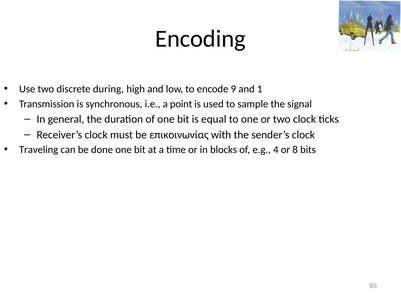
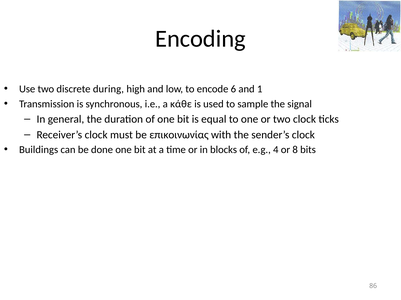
9: 9 -> 6
point: point -> κάθε
Traveling: Traveling -> Buildings
